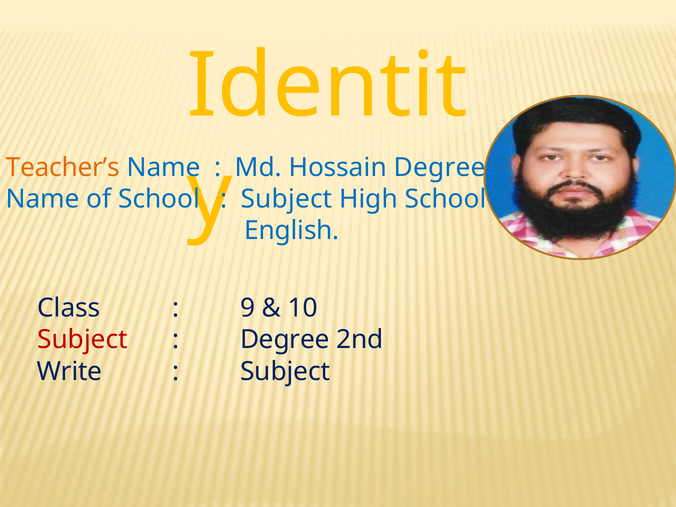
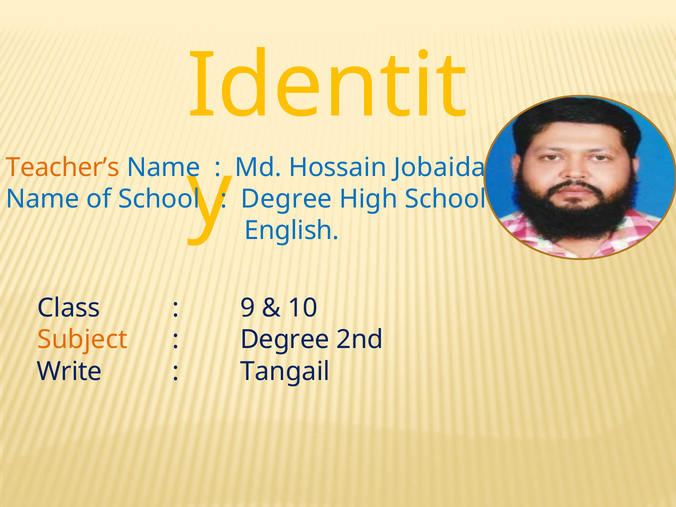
Hossain Degree: Degree -> Jobaida
Subject at (287, 199): Subject -> Degree
Subject at (82, 340) colour: red -> orange
Subject at (285, 371): Subject -> Tangail
